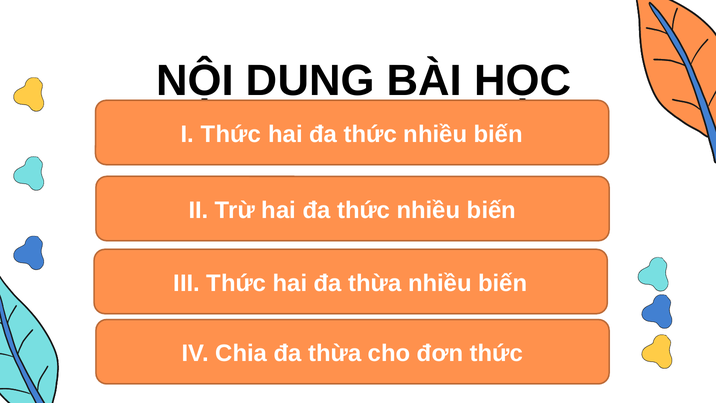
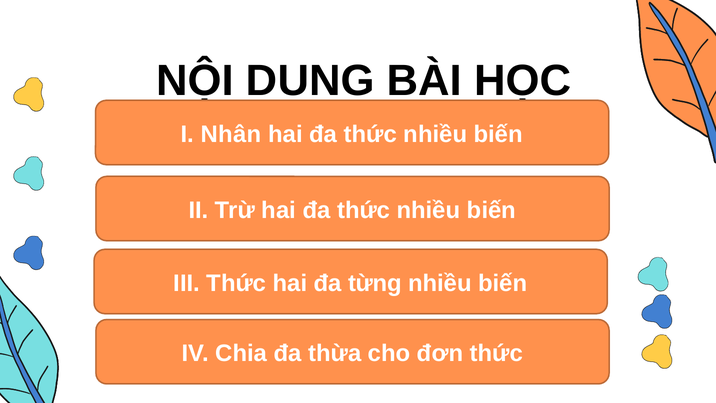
I Thức: Thức -> Nhân
hai đa thừa: thừa -> từng
